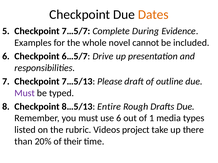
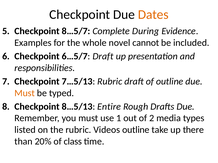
7…5/7: 7…5/7 -> 8…5/7
6…5/7 Drive: Drive -> Draft
7…5/13 Please: Please -> Rubric
Must at (25, 93) colour: purple -> orange
use 6: 6 -> 1
1: 1 -> 2
Videos project: project -> outline
their: their -> class
